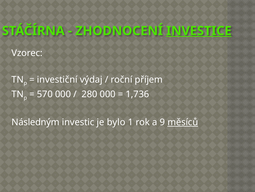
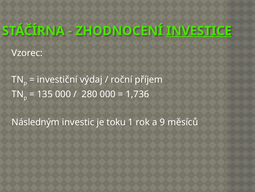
570: 570 -> 135
bylo: bylo -> toku
měsíců underline: present -> none
